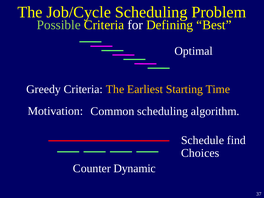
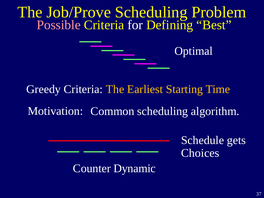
Job/Cycle: Job/Cycle -> Job/Prove
Possible colour: light green -> pink
find: find -> gets
